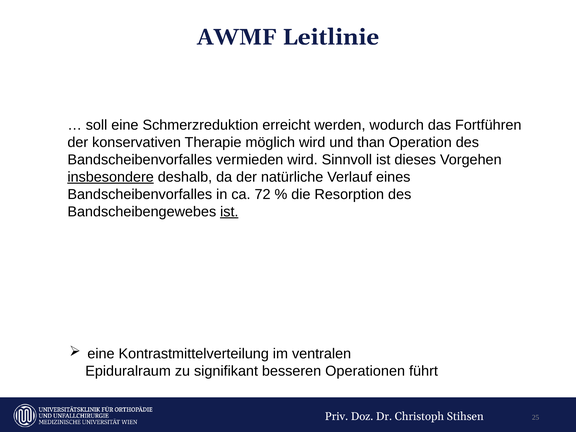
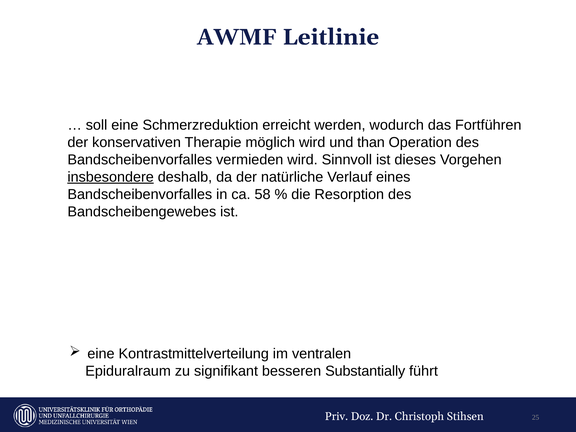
72: 72 -> 58
ist at (229, 212) underline: present -> none
Operationen: Operationen -> Substantially
